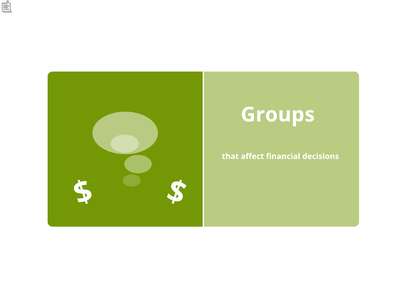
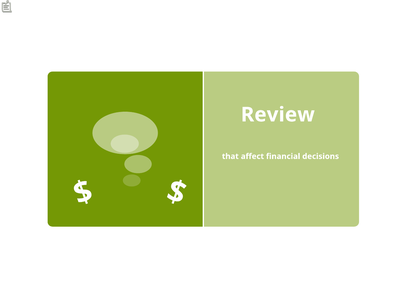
Groups: Groups -> Review
